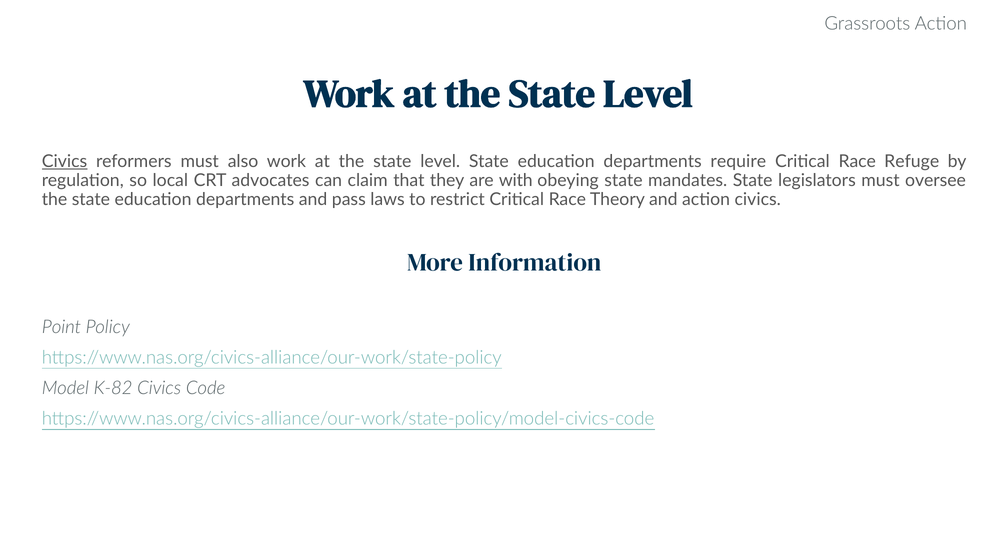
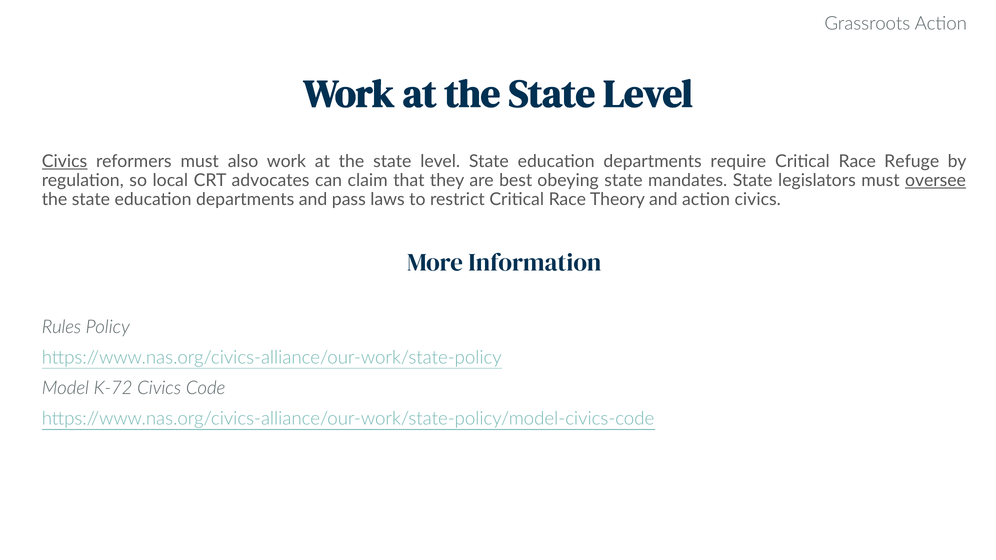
with: with -> best
oversee underline: none -> present
Point: Point -> Rules
K-82: K-82 -> K-72
